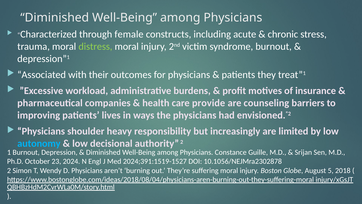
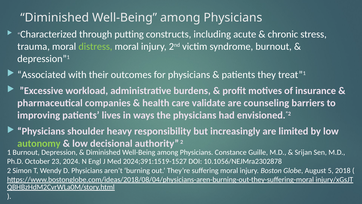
female: female -> putting
provide: provide -> validate
autonomy colour: light blue -> light green
